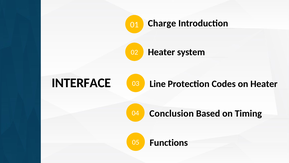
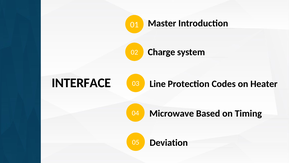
Charge: Charge -> Master
Heater at (161, 52): Heater -> Charge
Conclusion: Conclusion -> Microwave
Functions: Functions -> Deviation
